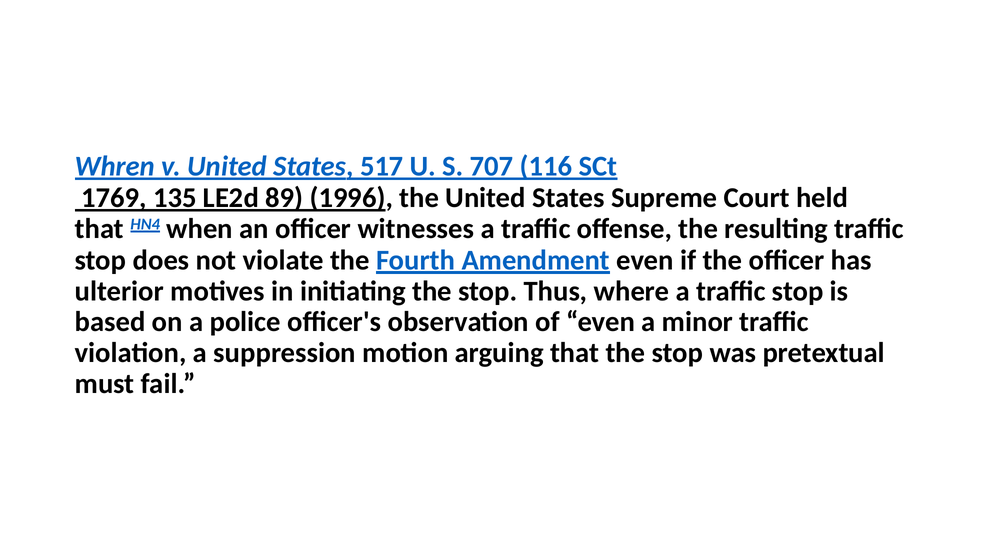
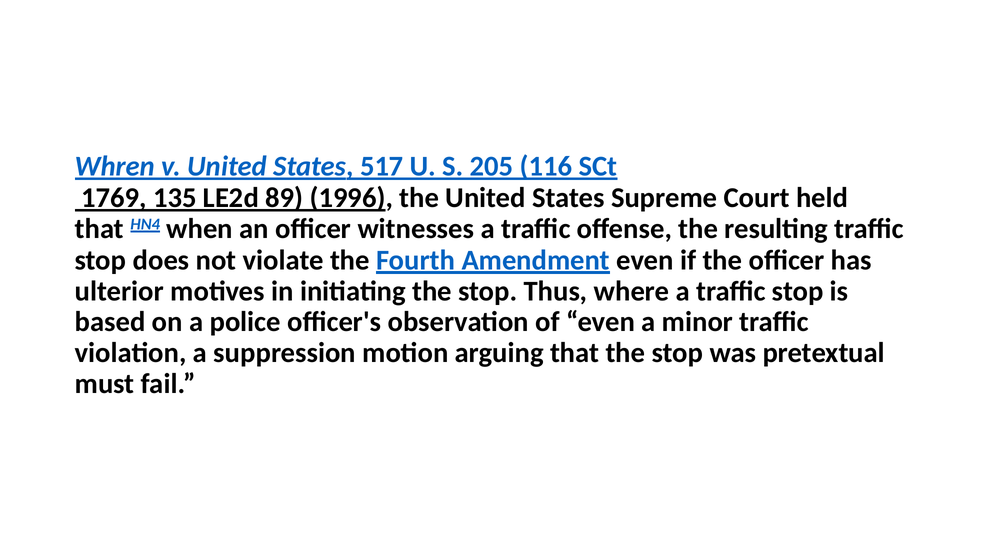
707: 707 -> 205
